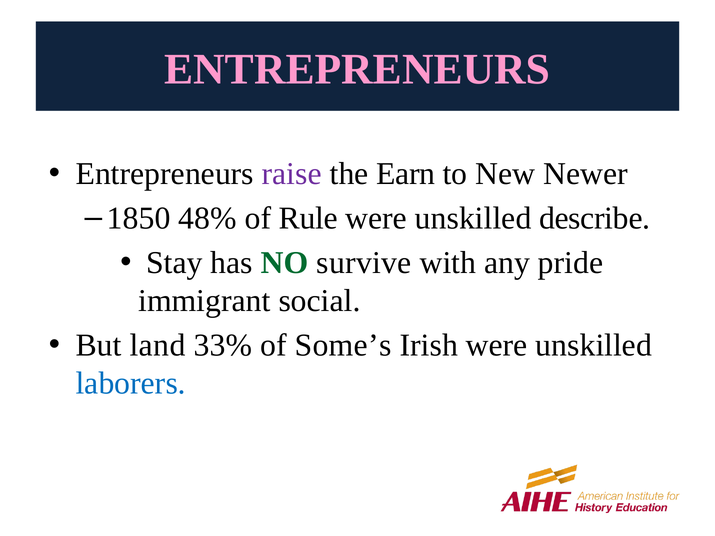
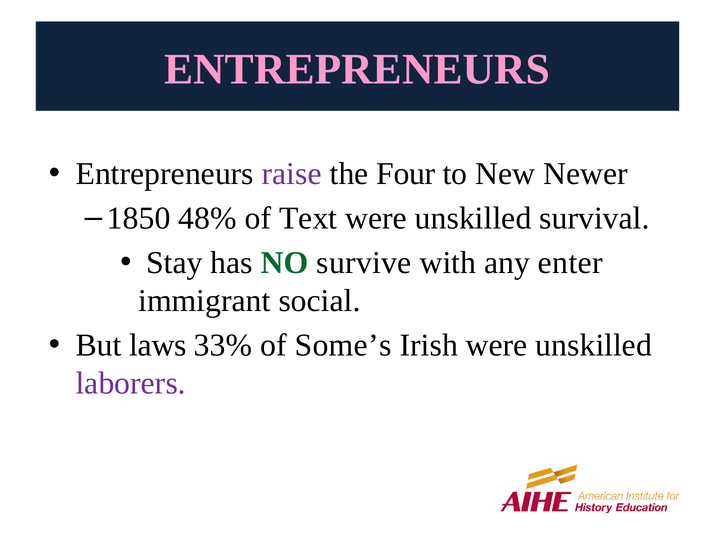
Earn: Earn -> Four
Rule: Rule -> Text
describe: describe -> survival
pride: pride -> enter
land: land -> laws
laborers colour: blue -> purple
